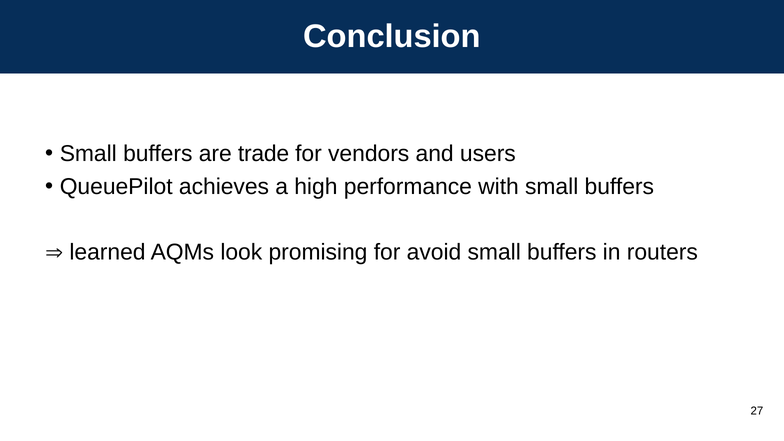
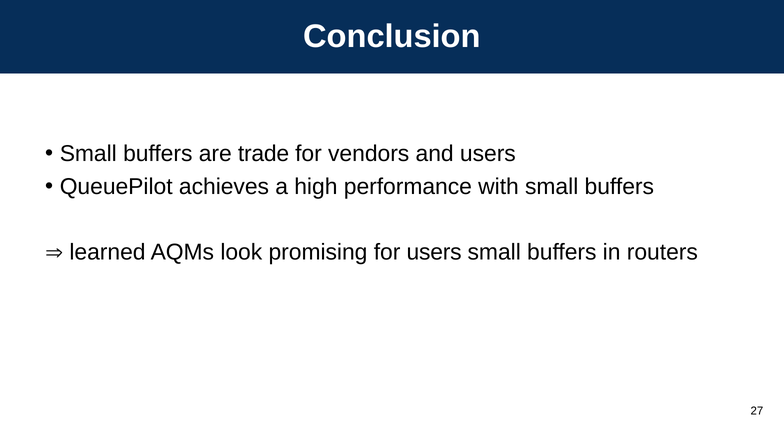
for avoid: avoid -> users
